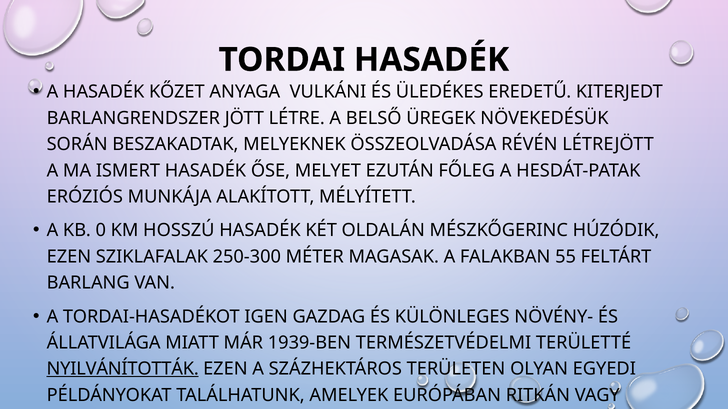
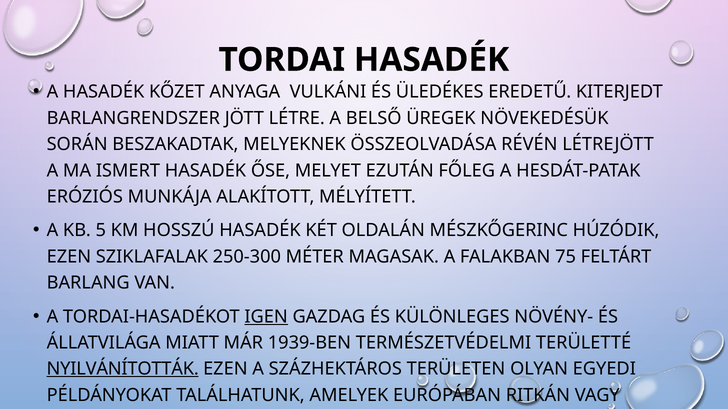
0: 0 -> 5
55: 55 -> 75
IGEN underline: none -> present
